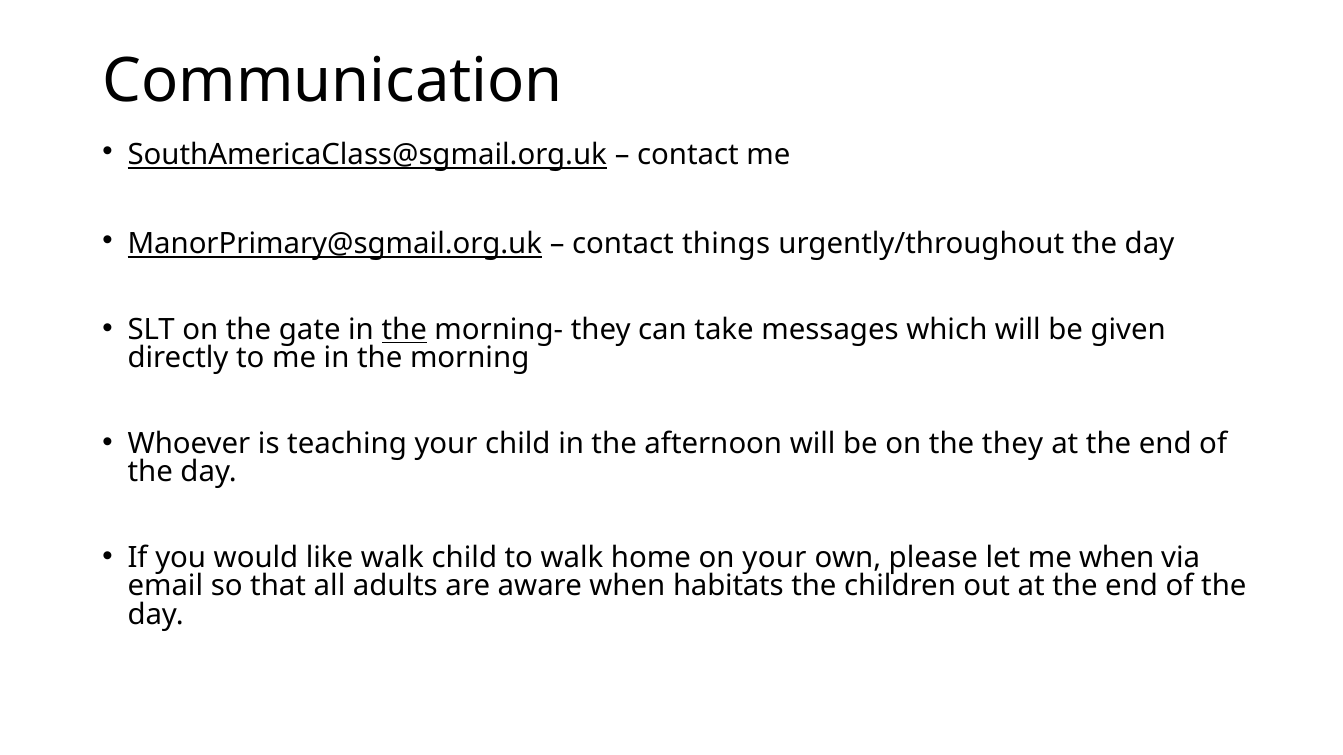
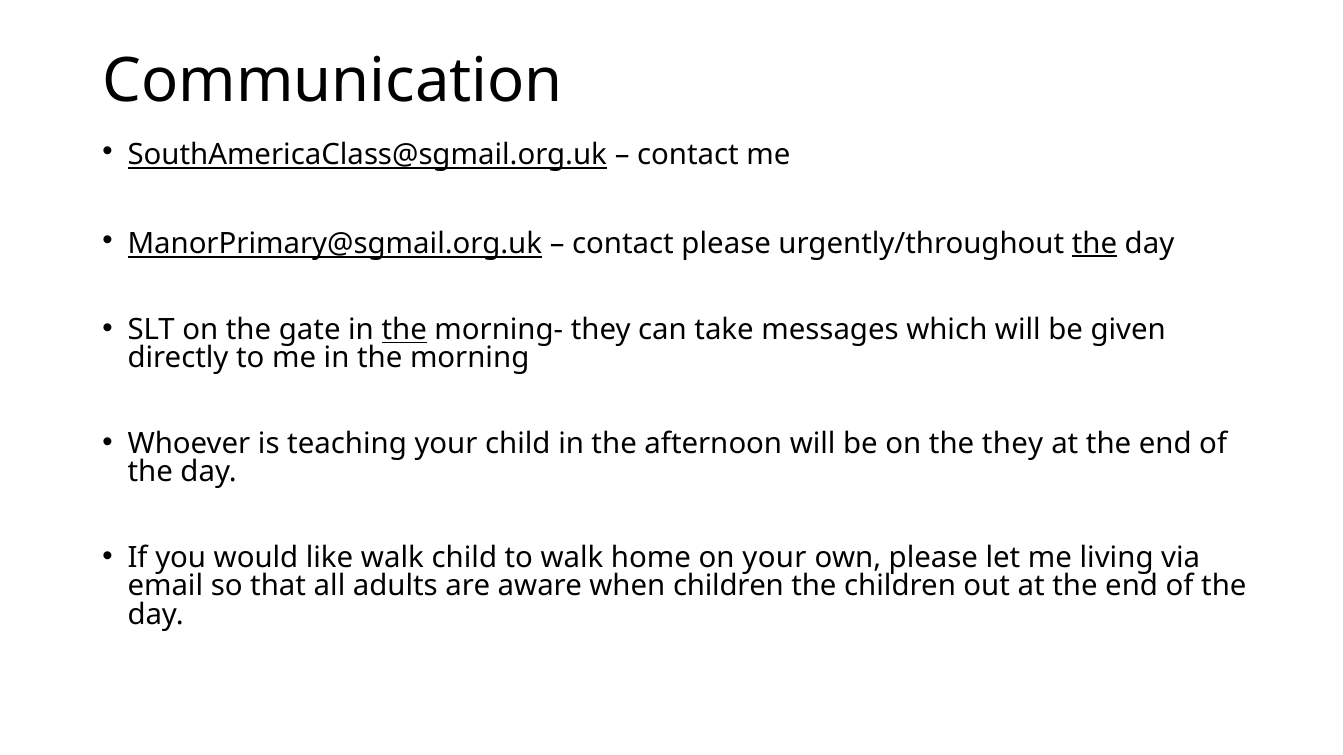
contact things: things -> please
the at (1095, 244) underline: none -> present
me when: when -> living
when habitats: habitats -> children
